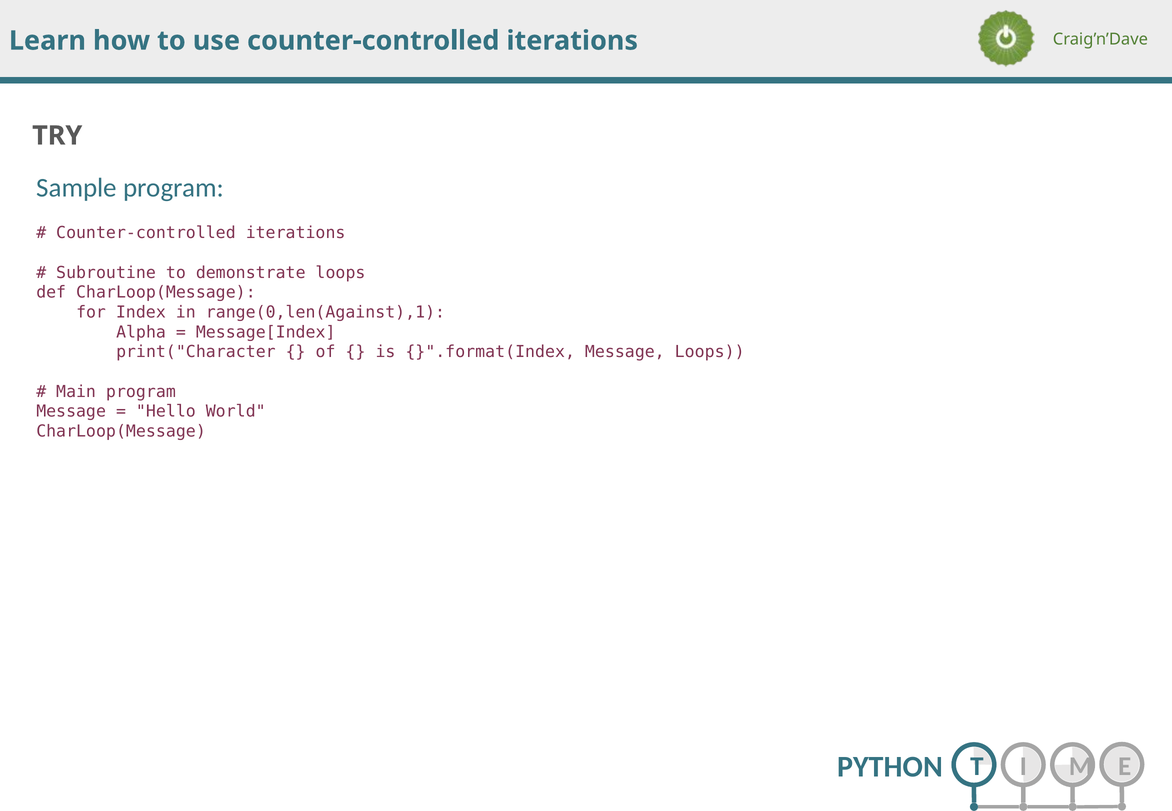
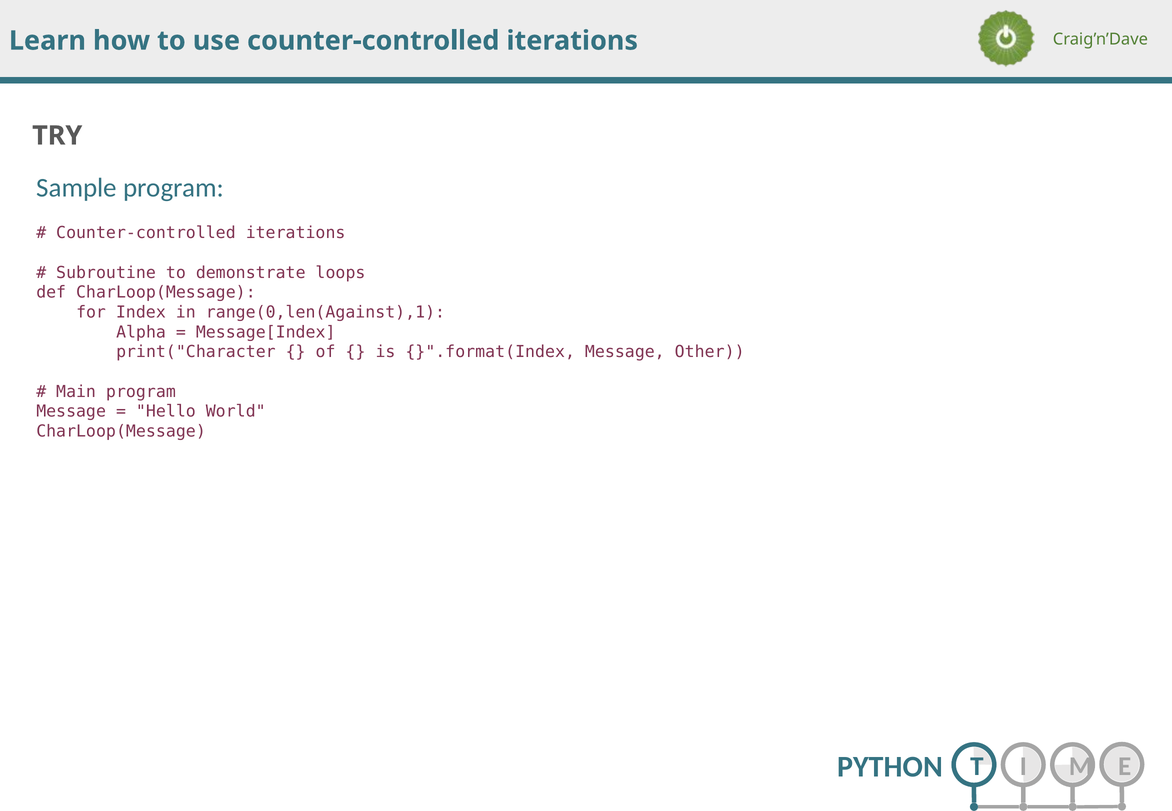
Message Loops: Loops -> Other
